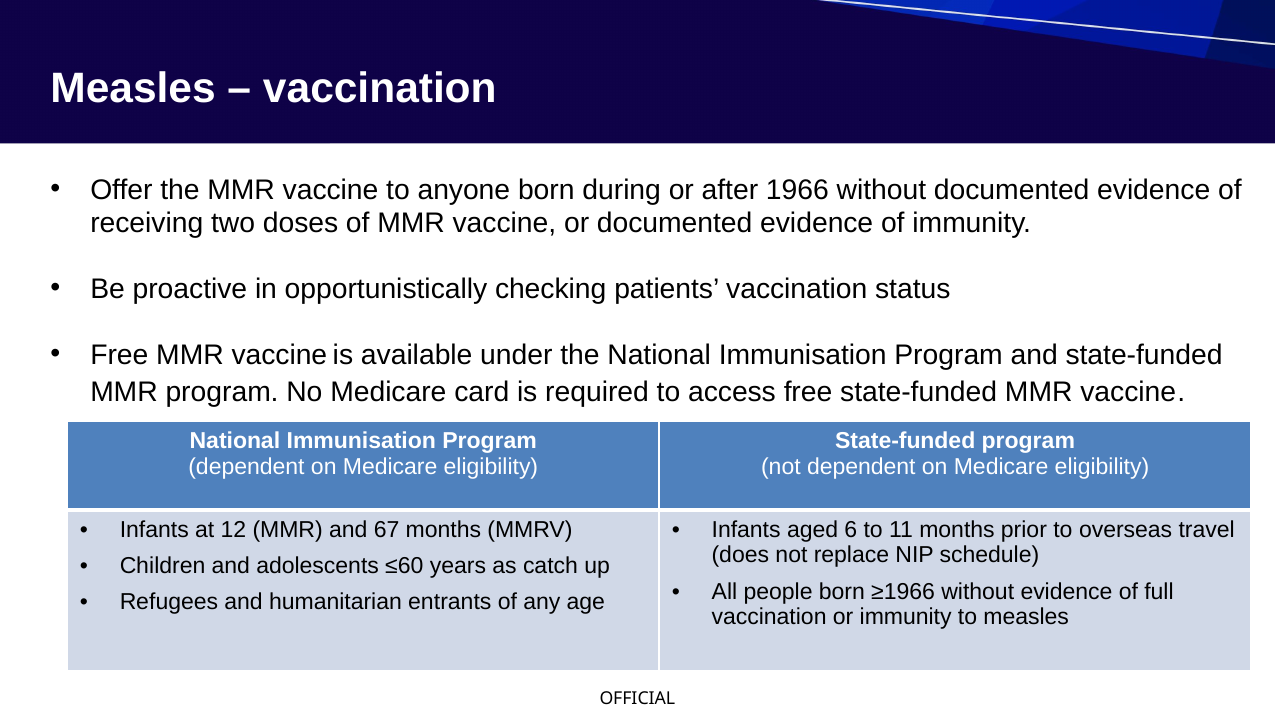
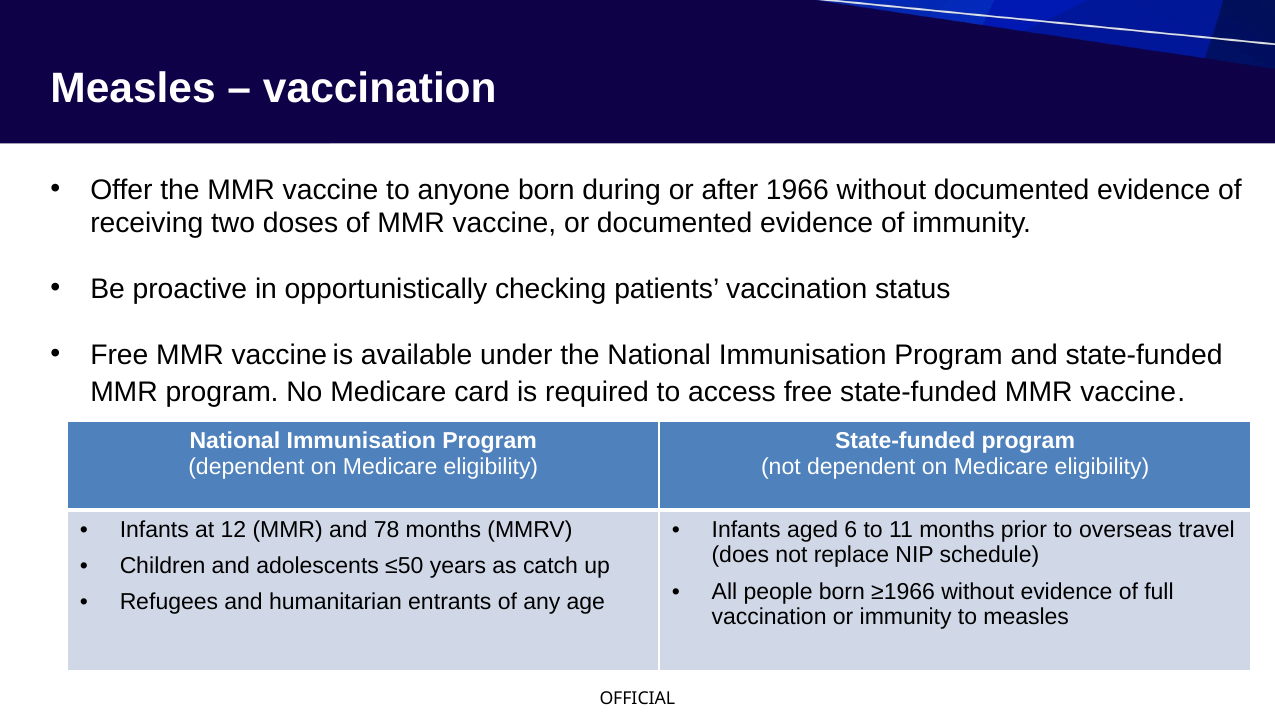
67: 67 -> 78
≤60: ≤60 -> ≤50
